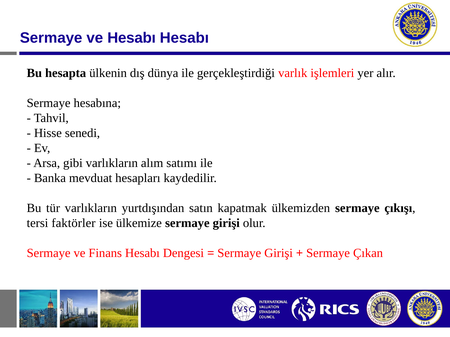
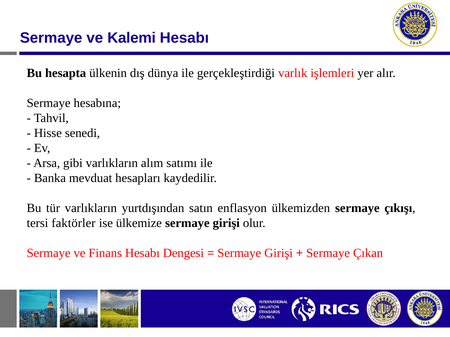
ve Hesabı: Hesabı -> Kalemi
kapatmak: kapatmak -> enflasyon
